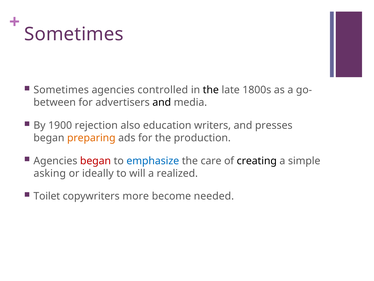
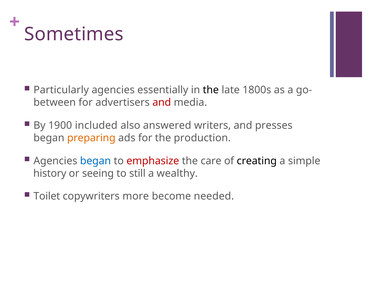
Sometimes at (61, 90): Sometimes -> Particularly
controlled: controlled -> essentially
and at (162, 102) colour: black -> red
rejection: rejection -> included
education: education -> answered
began at (96, 161) colour: red -> blue
emphasize colour: blue -> red
asking: asking -> history
ideally: ideally -> seeing
will: will -> still
realized: realized -> wealthy
